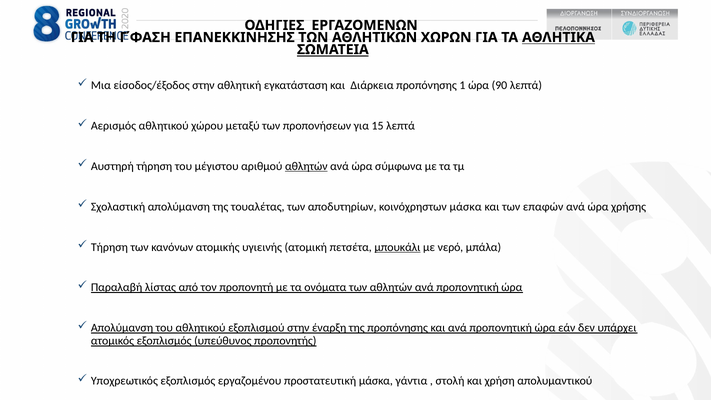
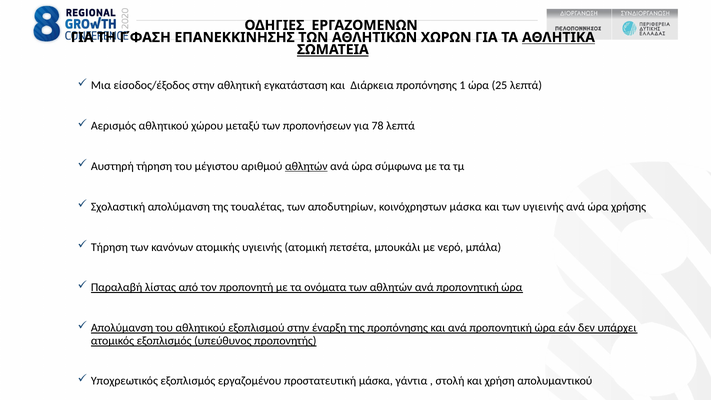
90: 90 -> 25
15: 15 -> 78
των επαφών: επαφών -> υγιεινής
μπουκάλι underline: present -> none
